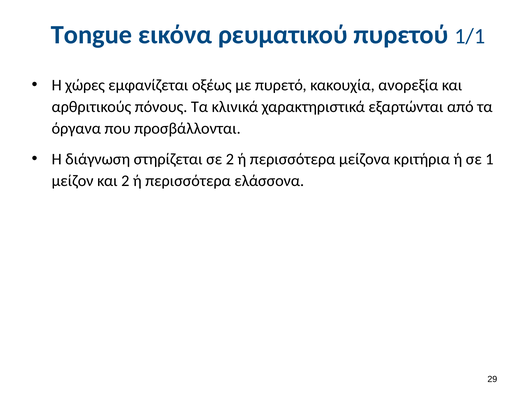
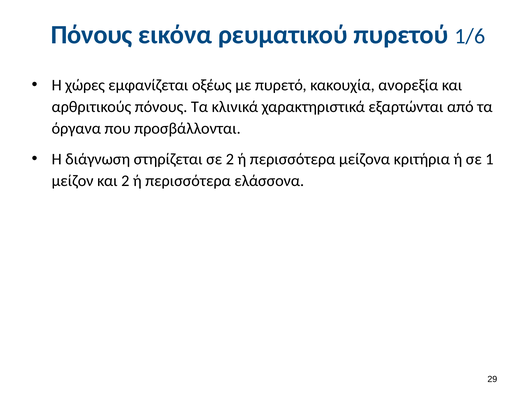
Tongue at (91, 35): Tongue -> Πόνους
1/1: 1/1 -> 1/6
